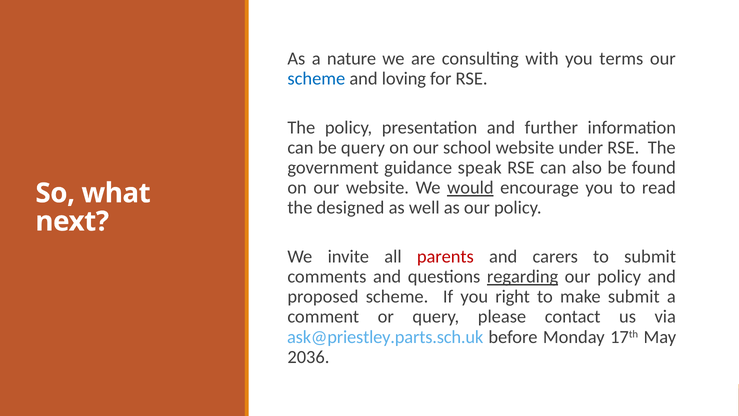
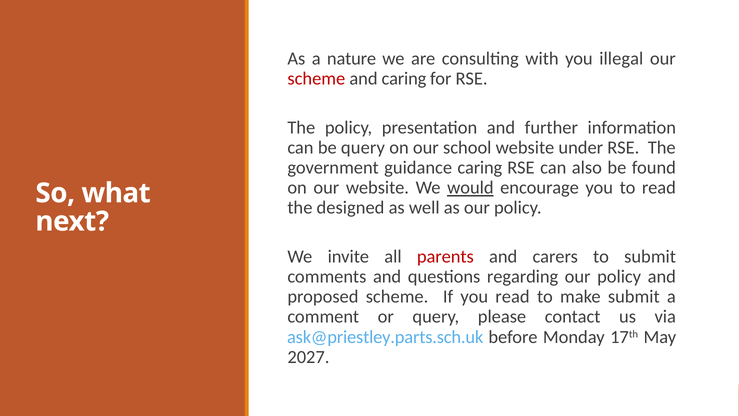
terms: terms -> illegal
scheme at (316, 79) colour: blue -> red
and loving: loving -> caring
guidance speak: speak -> caring
regarding underline: present -> none
you right: right -> read
2036: 2036 -> 2027
